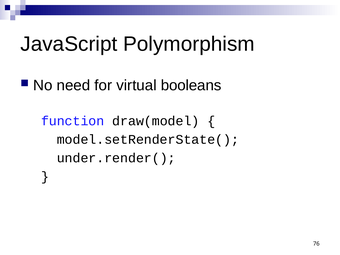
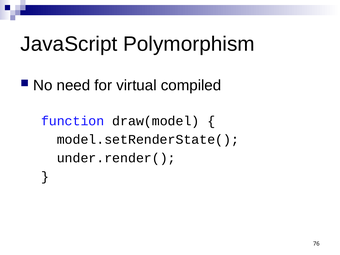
booleans: booleans -> compiled
